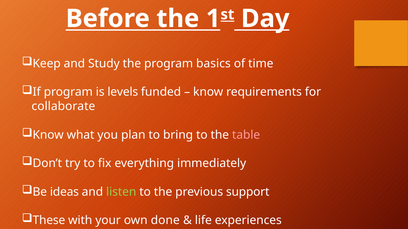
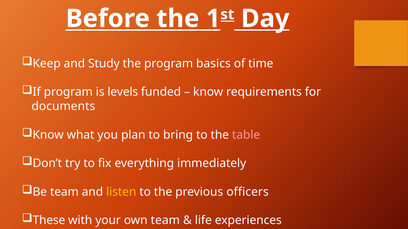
collaborate: collaborate -> documents
Be ideas: ideas -> team
listen colour: light green -> yellow
support: support -> officers
own done: done -> team
